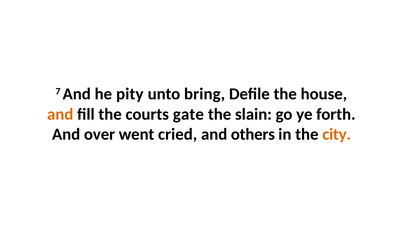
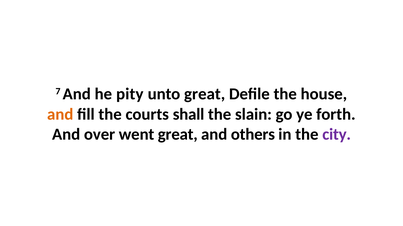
unto bring: bring -> great
gate: gate -> shall
went cried: cried -> great
city colour: orange -> purple
